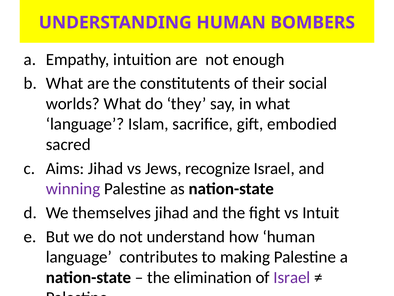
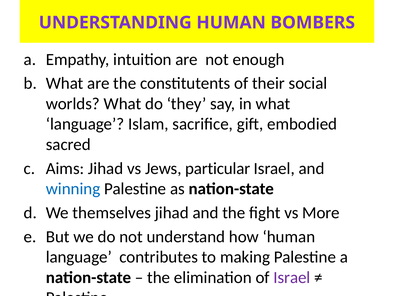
recognize: recognize -> particular
winning colour: purple -> blue
Intuit: Intuit -> More
